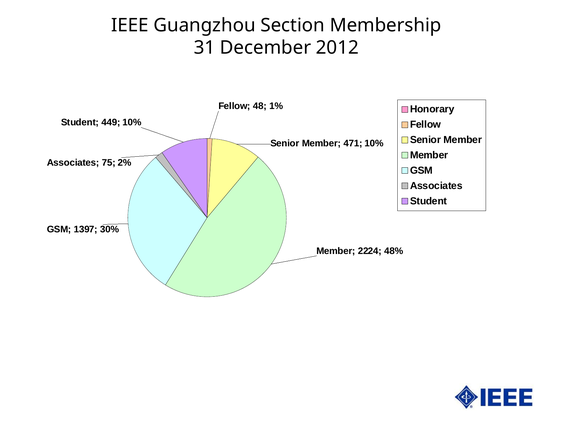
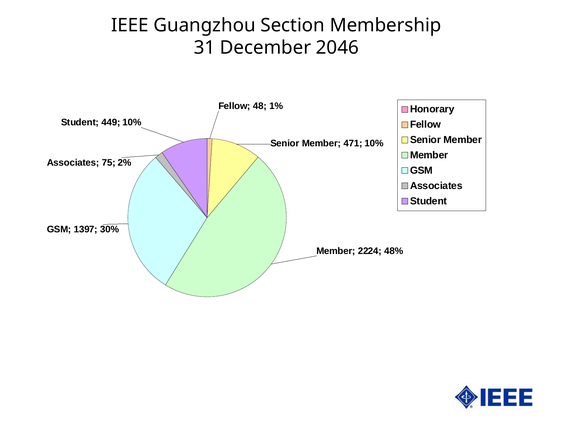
2012: 2012 -> 2046
